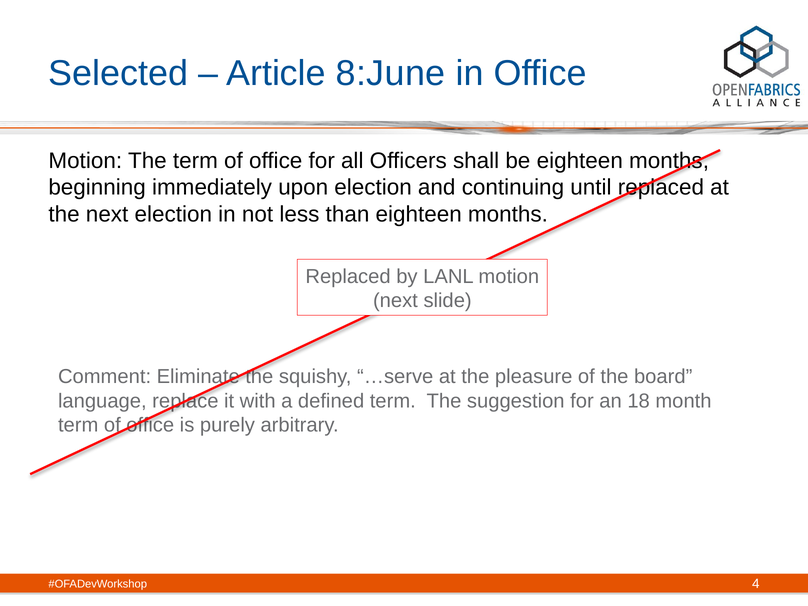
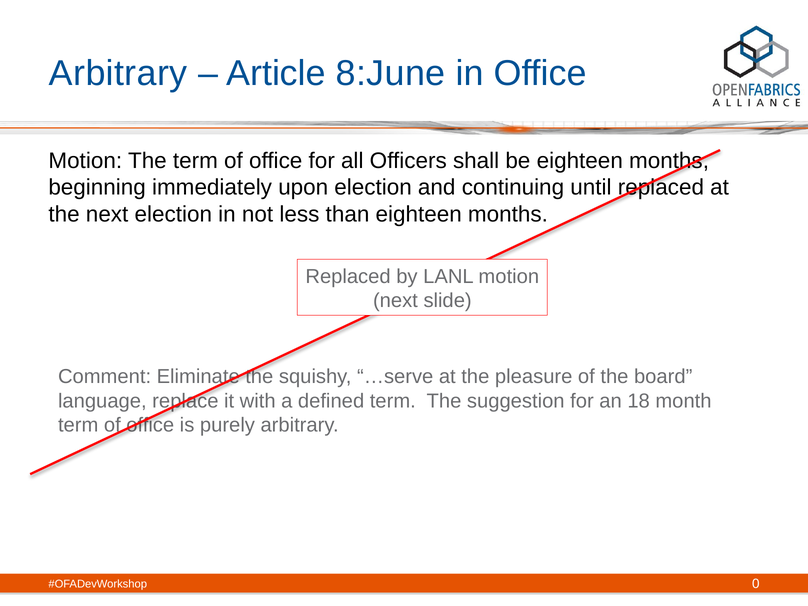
Selected at (118, 73): Selected -> Arbitrary
4: 4 -> 0
